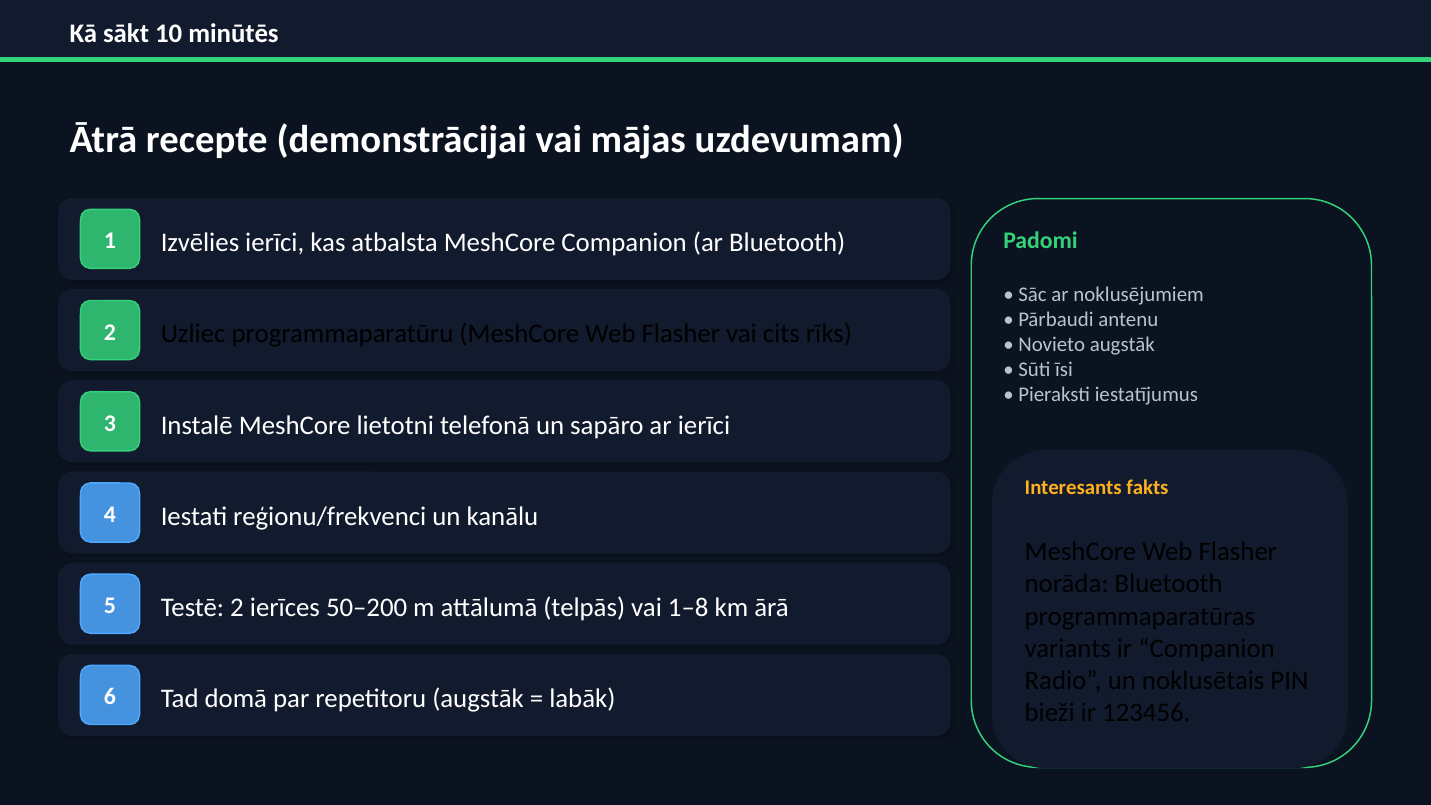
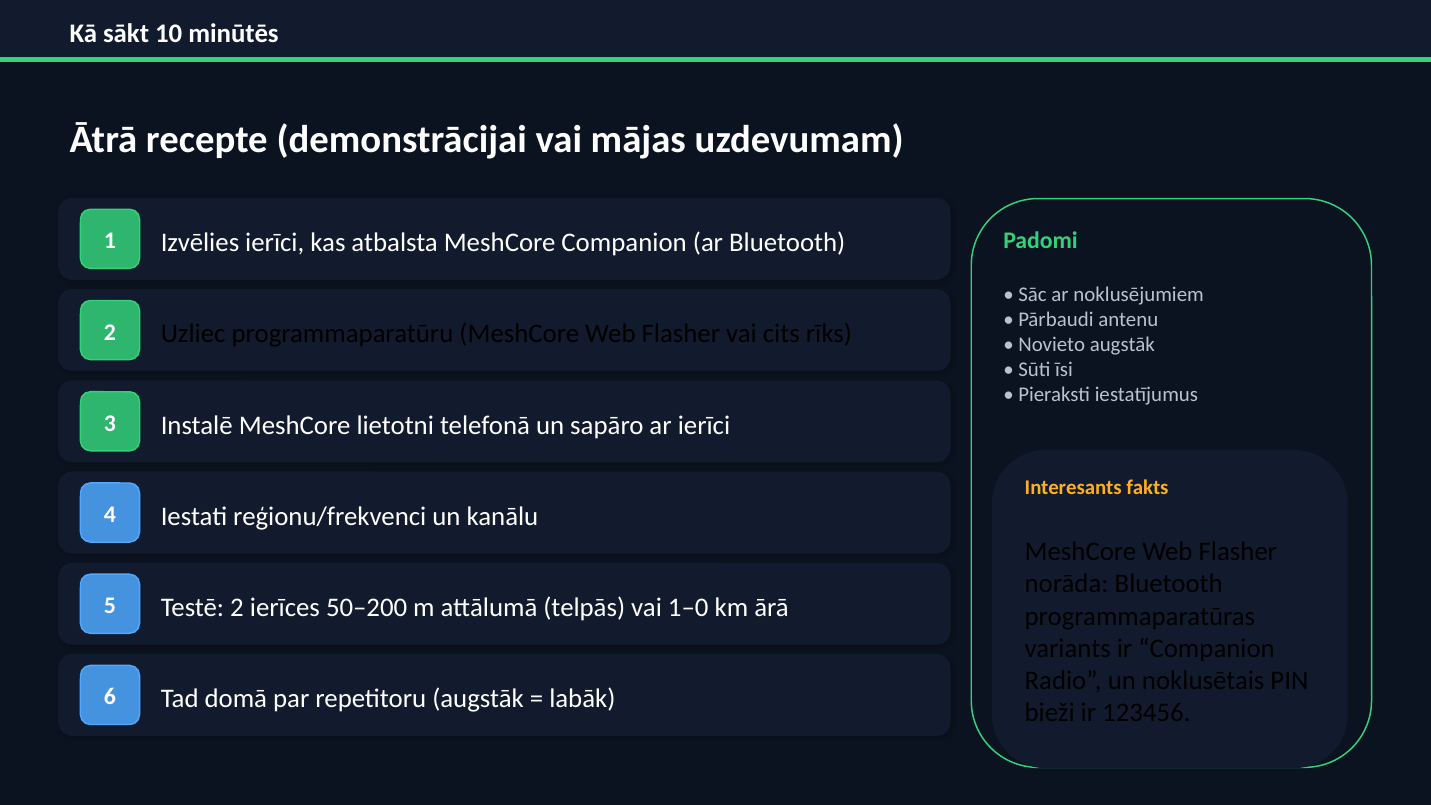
1–8: 1–8 -> 1–0
